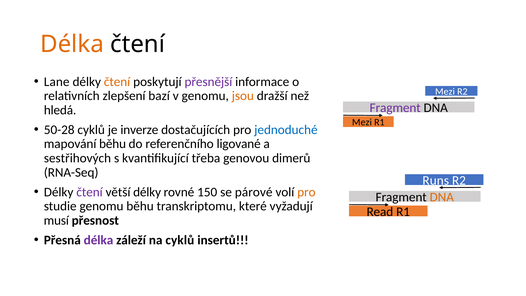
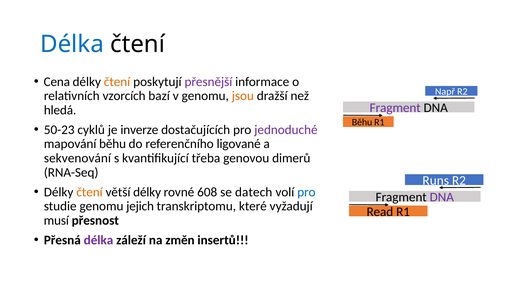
Délka at (72, 44) colour: orange -> blue
Lane: Lane -> Cena
Mezi at (445, 91): Mezi -> Např
zlepšení: zlepšení -> vzorcích
Mezi at (362, 122): Mezi -> Běhu
50-28: 50-28 -> 50-23
jednoduché colour: blue -> purple
sestřihových: sestřihových -> sekvenování
čtení at (90, 192) colour: purple -> orange
150: 150 -> 608
párové: párové -> datech
pro at (306, 192) colour: orange -> blue
DNA at (442, 197) colour: orange -> purple
genomu běhu: běhu -> jejich
na cyklů: cyklů -> změn
